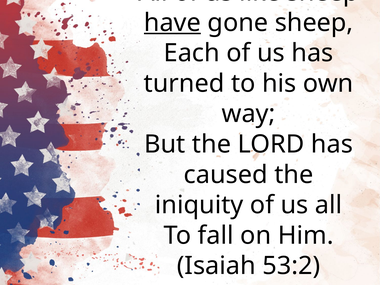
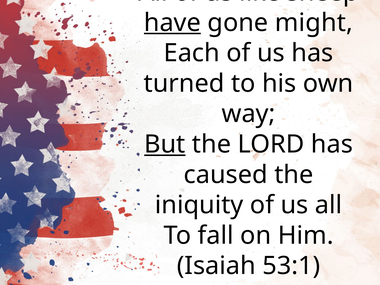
gone sheep: sheep -> might
But underline: none -> present
53:2: 53:2 -> 53:1
